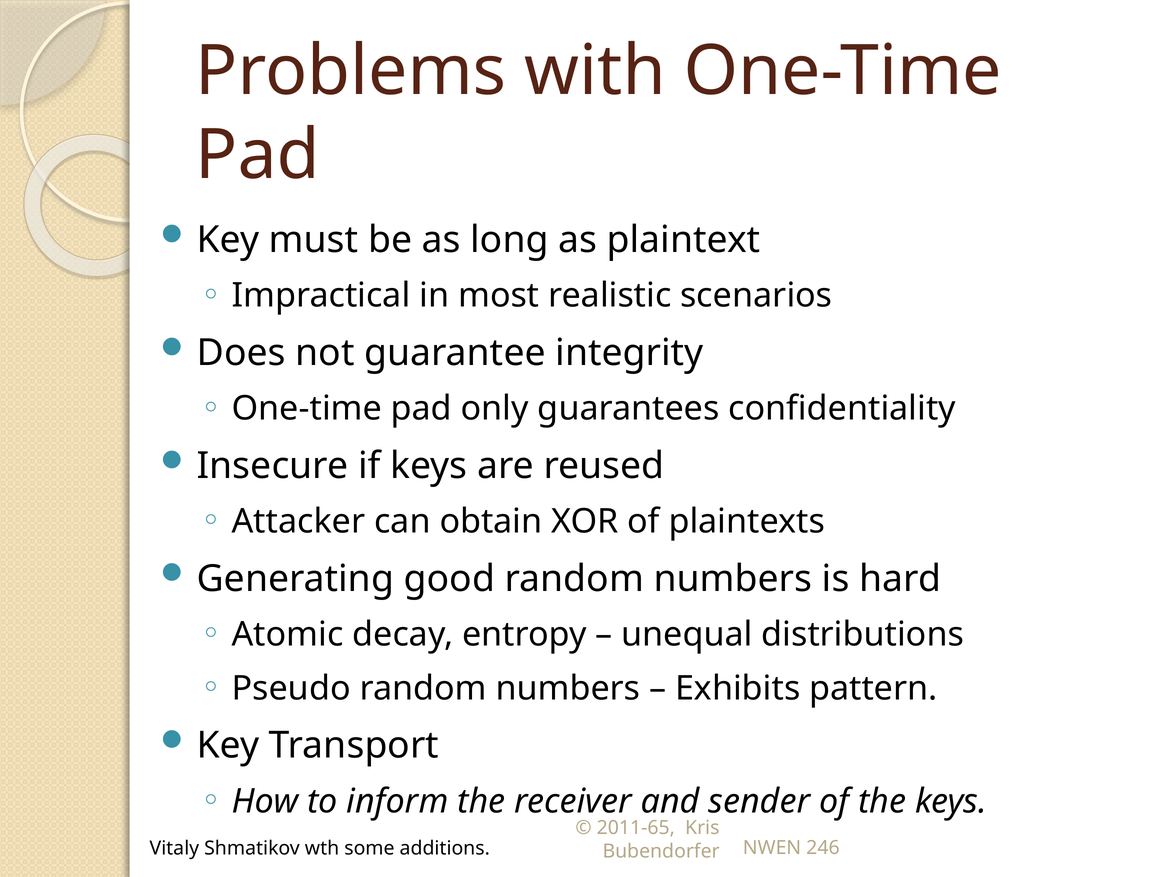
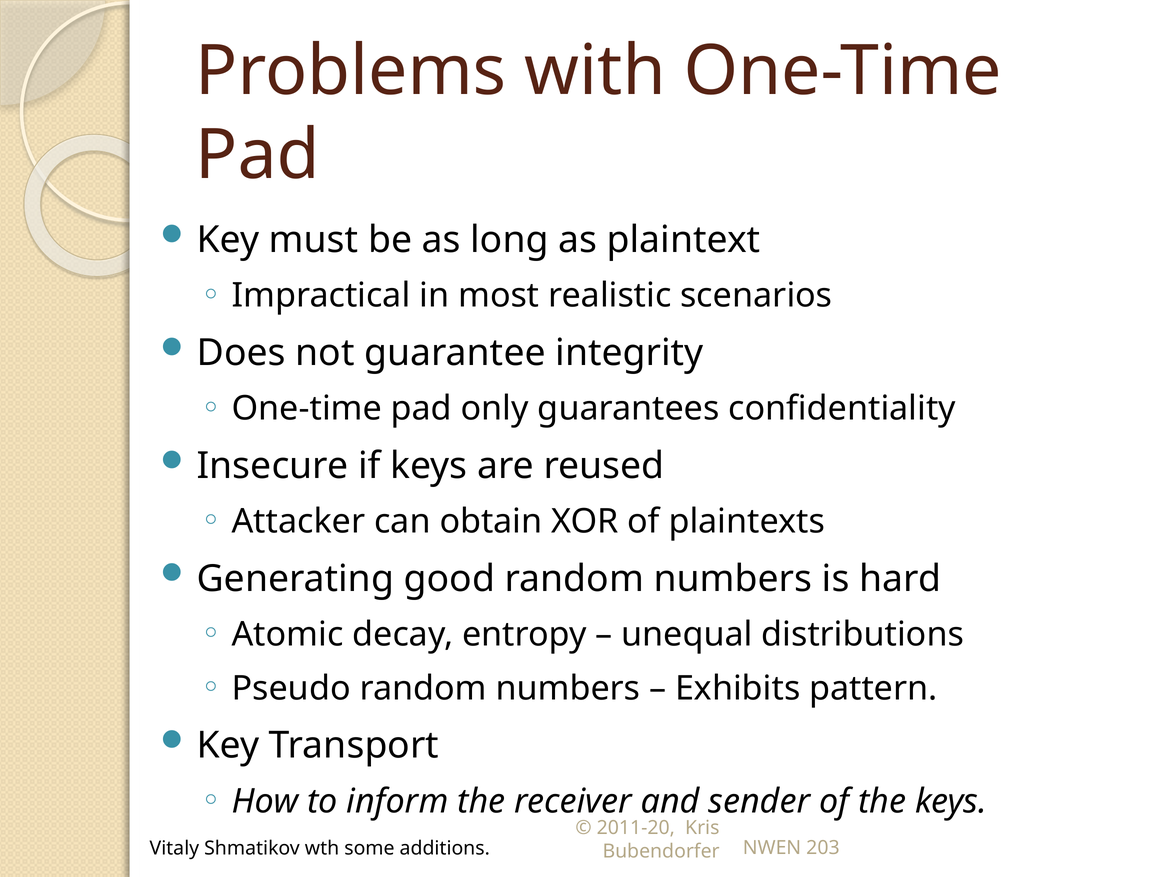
2011-65: 2011-65 -> 2011-20
246: 246 -> 203
